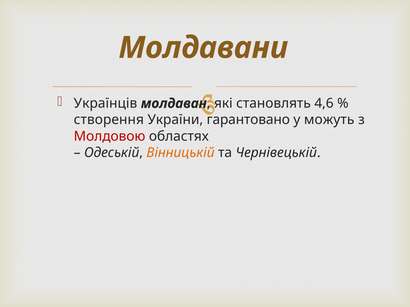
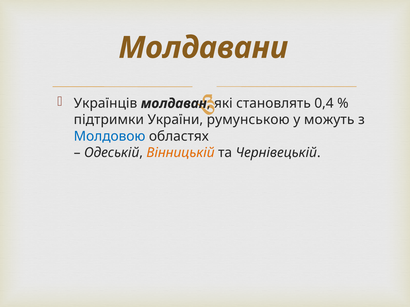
4,6: 4,6 -> 0,4
створення: створення -> підтримки
гарантовано: гарантовано -> румунською
Молдовою colour: red -> blue
